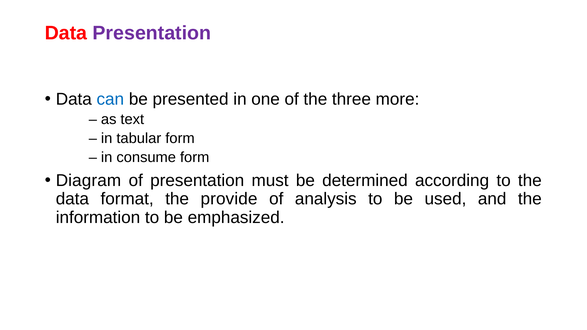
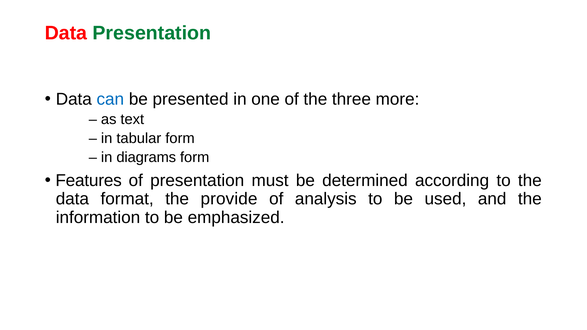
Presentation at (152, 33) colour: purple -> green
consume: consume -> diagrams
Diagram: Diagram -> Features
